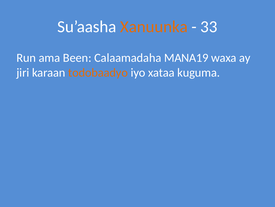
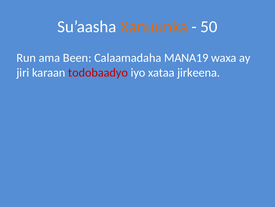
33: 33 -> 50
todobaadyo colour: orange -> red
kuguma: kuguma -> jirkeena
